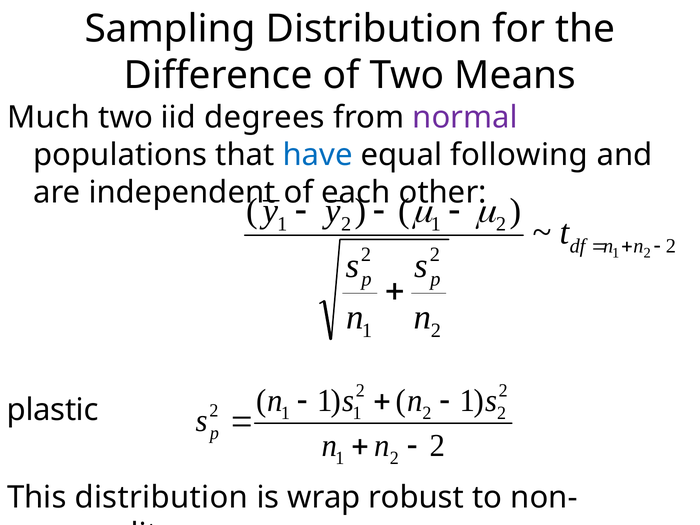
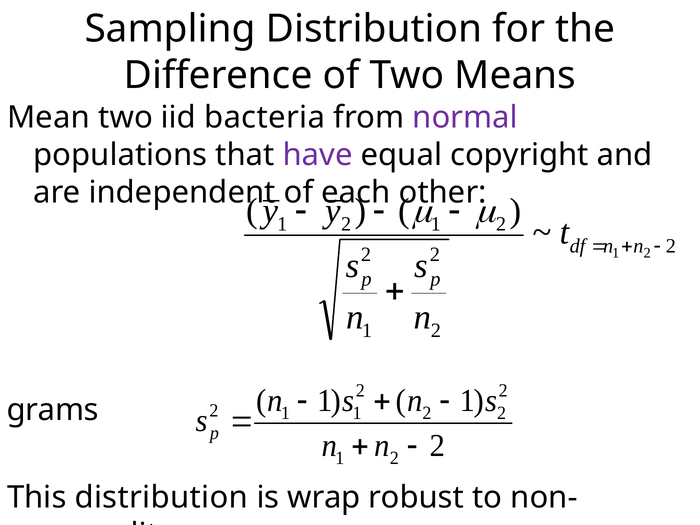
Much: Much -> Mean
degrees: degrees -> bacteria
have colour: blue -> purple
following: following -> copyright
plastic: plastic -> grams
